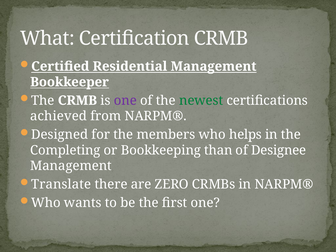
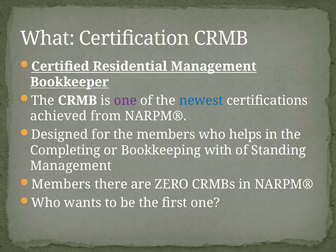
newest colour: green -> blue
than: than -> with
Designee: Designee -> Standing
Translate at (61, 184): Translate -> Members
